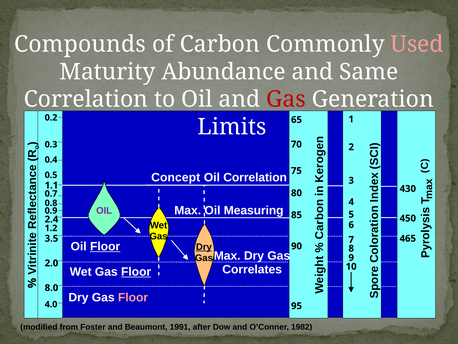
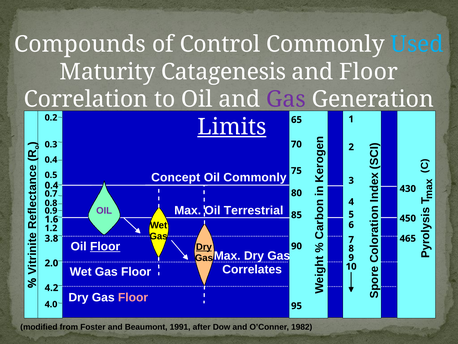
Carbon: Carbon -> Control
Used colour: pink -> light blue
Abundance: Abundance -> Catagenesis
and Same: Same -> Floor
Gas at (286, 99) colour: red -> purple
Limits underline: none -> present
Oil Correlation: Correlation -> Commonly
1.1 at (51, 185): 1.1 -> 0.4
Measuring: Measuring -> Terrestrial
2.4: 2.4 -> 1.6
3.5: 3.5 -> 3.8
Floor at (136, 271) underline: present -> none
8.0: 8.0 -> 4.2
